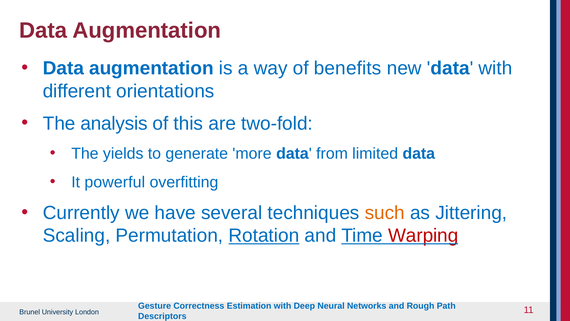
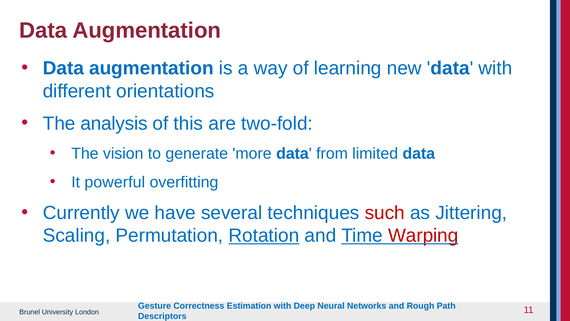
benefits: benefits -> learning
yields: yields -> vision
such colour: orange -> red
